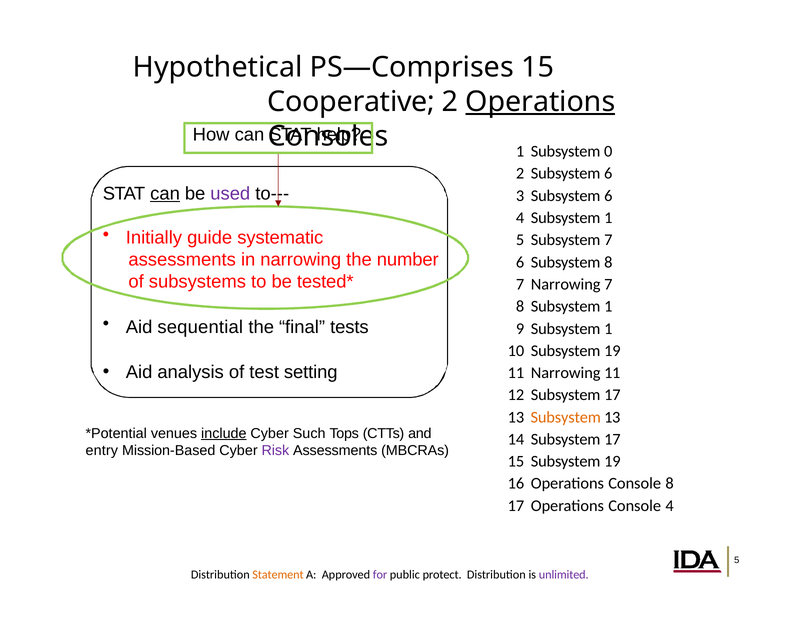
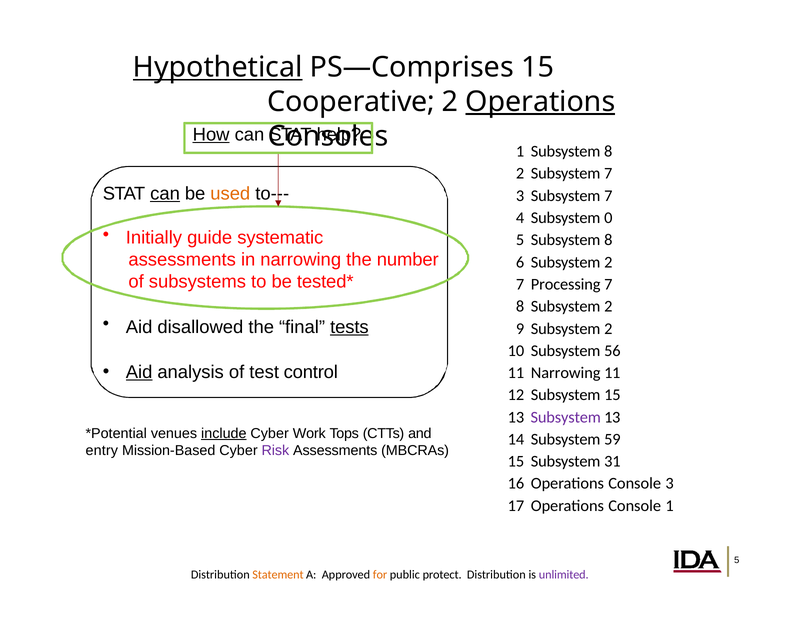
Hypothetical underline: none -> present
How underline: none -> present
1 Subsystem 0: 0 -> 8
2 Subsystem 6: 6 -> 7
used colour: purple -> orange
3 Subsystem 6: 6 -> 7
4 Subsystem 1: 1 -> 0
5 Subsystem 7: 7 -> 8
6 Subsystem 8: 8 -> 2
7 Narrowing: Narrowing -> Processing
8 Subsystem 1: 1 -> 2
sequential: sequential -> disallowed
tests underline: none -> present
9 Subsystem 1: 1 -> 2
10 Subsystem 19: 19 -> 56
Aid at (139, 373) underline: none -> present
setting: setting -> control
12 Subsystem 17: 17 -> 15
Subsystem at (566, 418) colour: orange -> purple
Such: Such -> Work
14 Subsystem 17: 17 -> 59
15 Subsystem 19: 19 -> 31
Console 8: 8 -> 3
Console 4: 4 -> 1
for colour: purple -> orange
